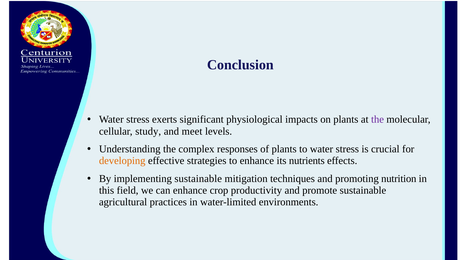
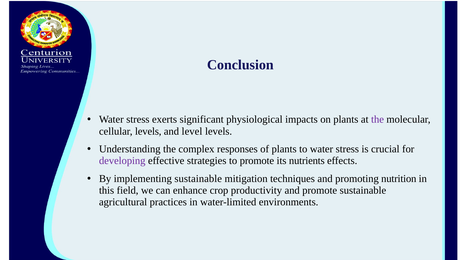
cellular study: study -> levels
meet: meet -> level
developing colour: orange -> purple
to enhance: enhance -> promote
